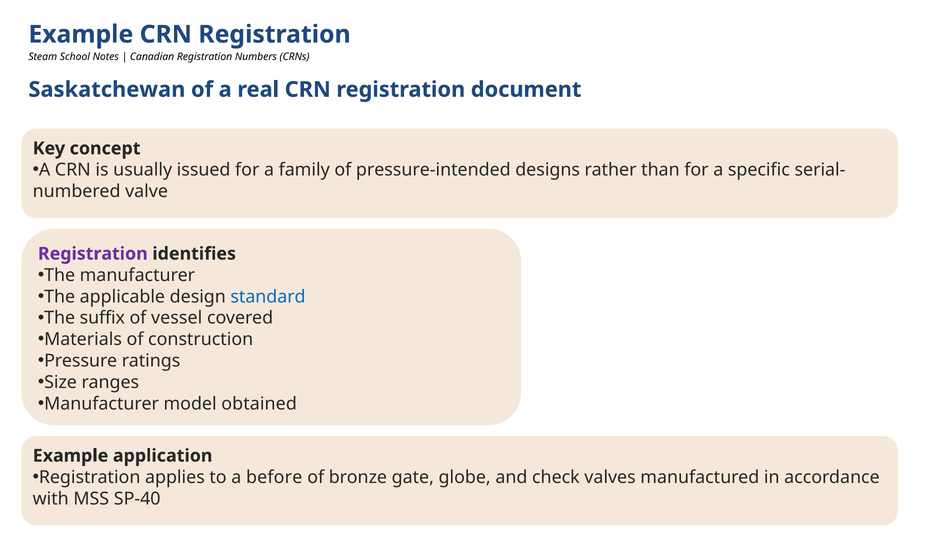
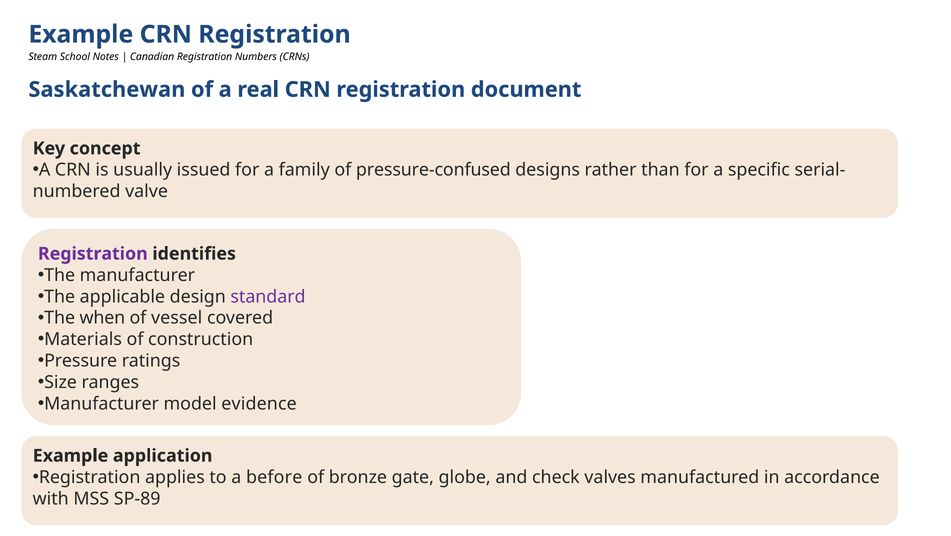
pressure-intended: pressure-intended -> pressure-confused
standard colour: blue -> purple
suffix: suffix -> when
obtained: obtained -> evidence
SP-40: SP-40 -> SP-89
